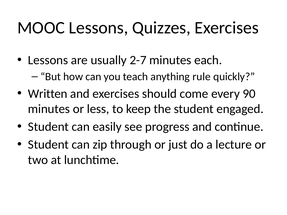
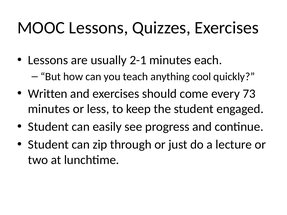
2-7: 2-7 -> 2-1
rule: rule -> cool
90: 90 -> 73
